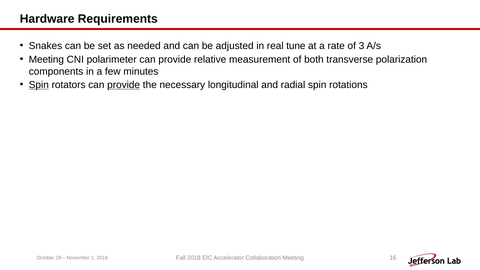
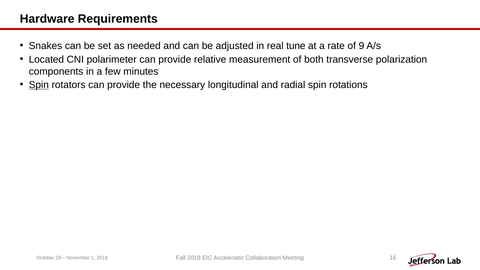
3: 3 -> 9
Meeting at (46, 59): Meeting -> Located
provide at (124, 85) underline: present -> none
